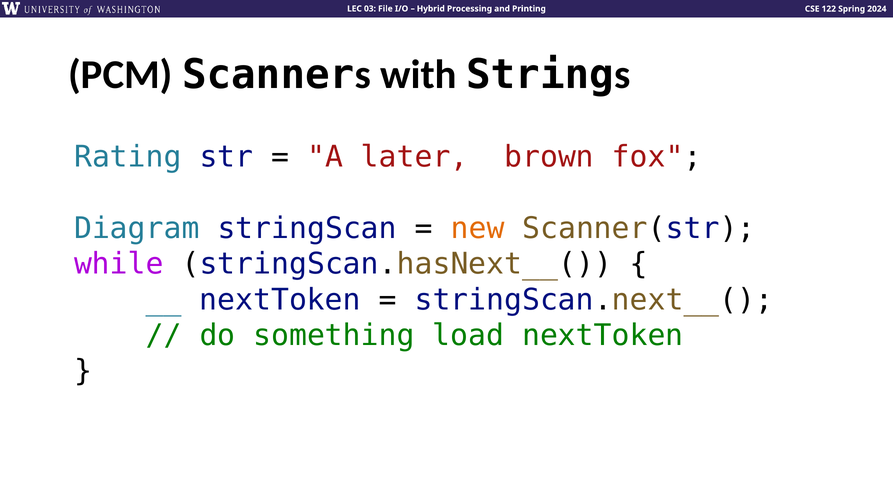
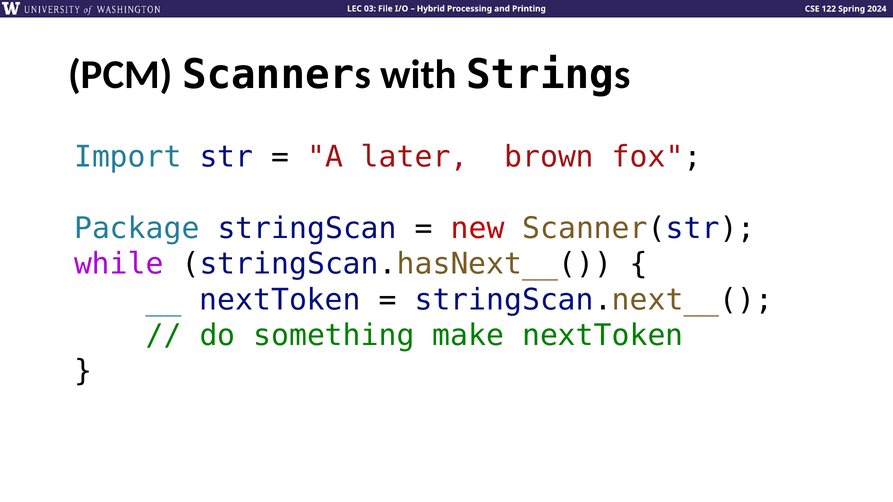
Rating: Rating -> Import
Diagram: Diagram -> Package
new colour: orange -> red
load: load -> make
